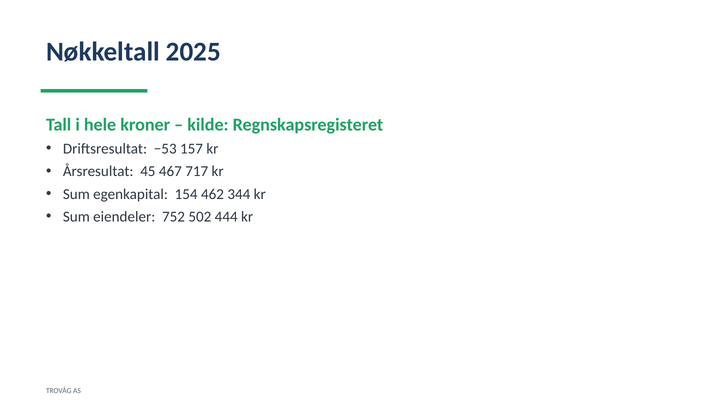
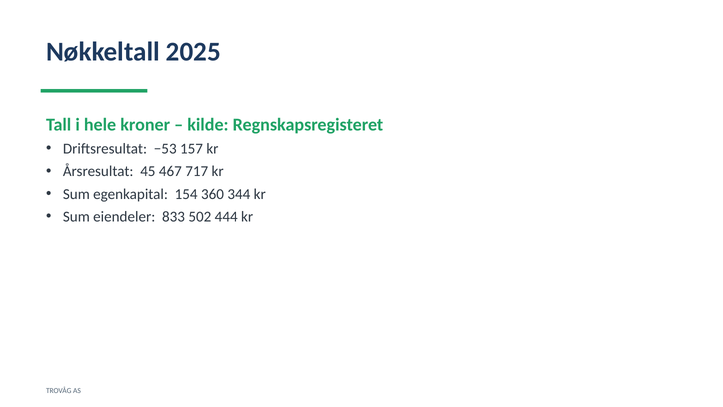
462: 462 -> 360
752: 752 -> 833
